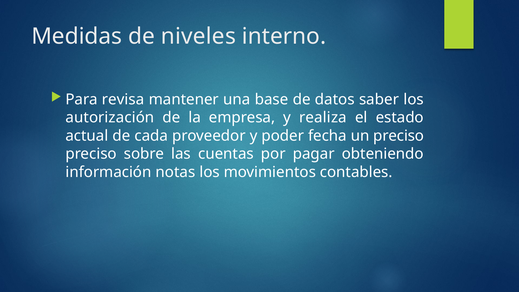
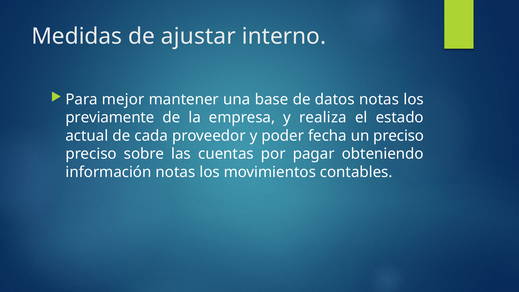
niveles: niveles -> ajustar
revisa: revisa -> mejor
datos saber: saber -> notas
autorización: autorización -> previamente
